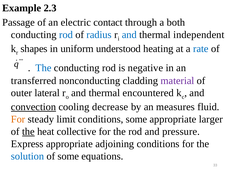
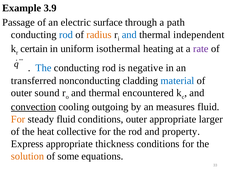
2.3: 2.3 -> 3.9
contact: contact -> surface
both: both -> path
radius colour: blue -> orange
shapes: shapes -> certain
understood: understood -> isothermal
rate colour: blue -> purple
material colour: purple -> blue
lateral: lateral -> sound
decrease: decrease -> outgoing
steady limit: limit -> fluid
conditions some: some -> outer
the at (28, 132) underline: present -> none
pressure: pressure -> property
adjoining: adjoining -> thickness
solution colour: blue -> orange
